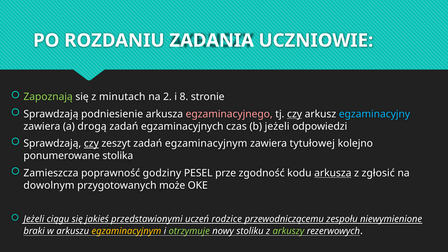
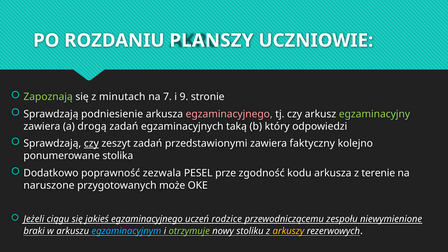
ZADANIA: ZADANIA -> PLANSZY
2: 2 -> 7
8: 8 -> 9
czy at (295, 114) underline: present -> none
egzaminacyjny colour: light blue -> light green
czas: czas -> taką
b jeżeli: jeżeli -> który
zadań egzaminacyjnym: egzaminacyjnym -> przedstawionymi
tytułowej: tytułowej -> faktyczny
Zamieszcza: Zamieszcza -> Dodatkowo
godziny: godziny -> zezwala
arkusza at (333, 173) underline: present -> none
zgłosić: zgłosić -> terenie
dowolnym: dowolnym -> naruszone
jakieś przedstawionymi: przedstawionymi -> egzaminacyjnego
egzaminacyjnym at (126, 231) colour: yellow -> light blue
arkuszy colour: light green -> yellow
